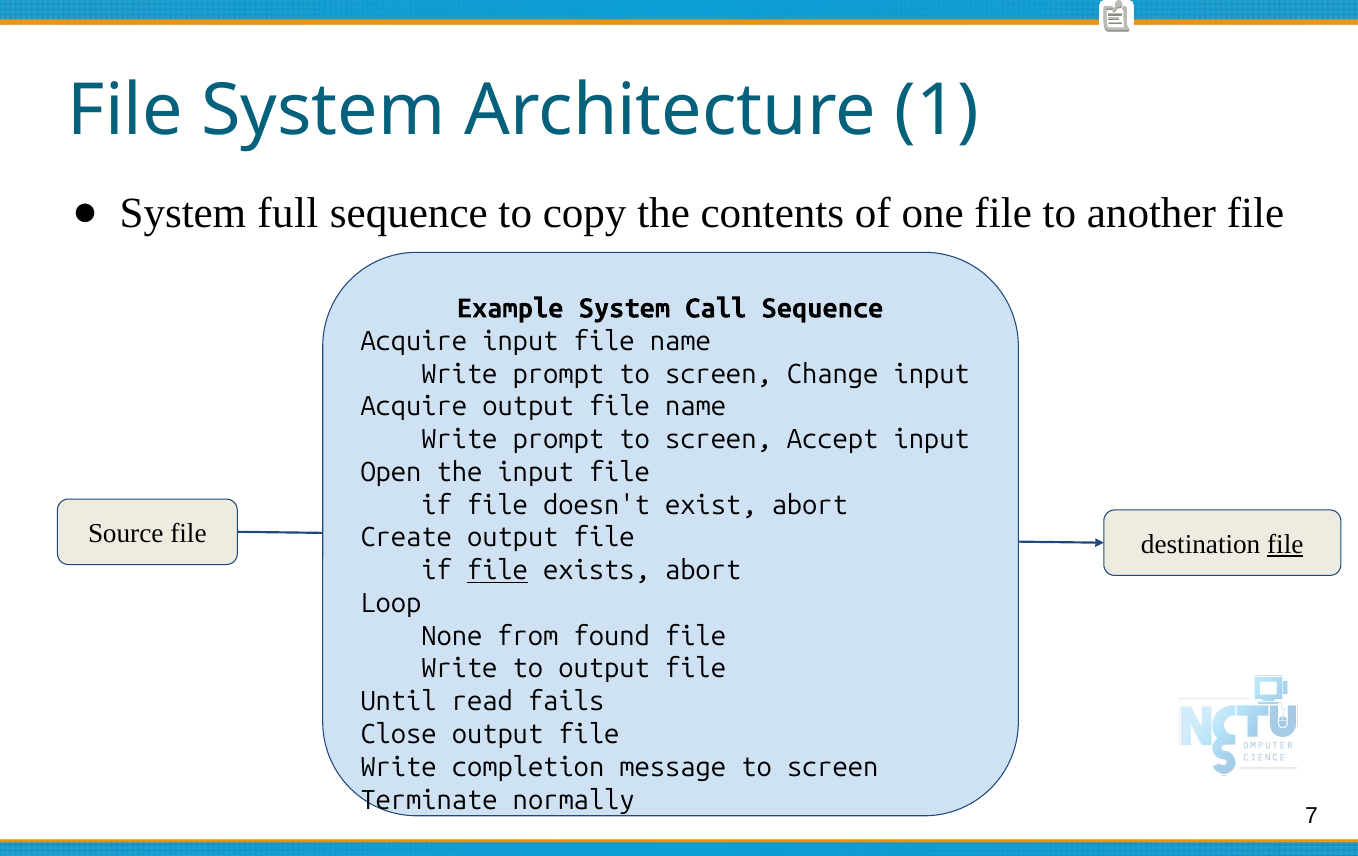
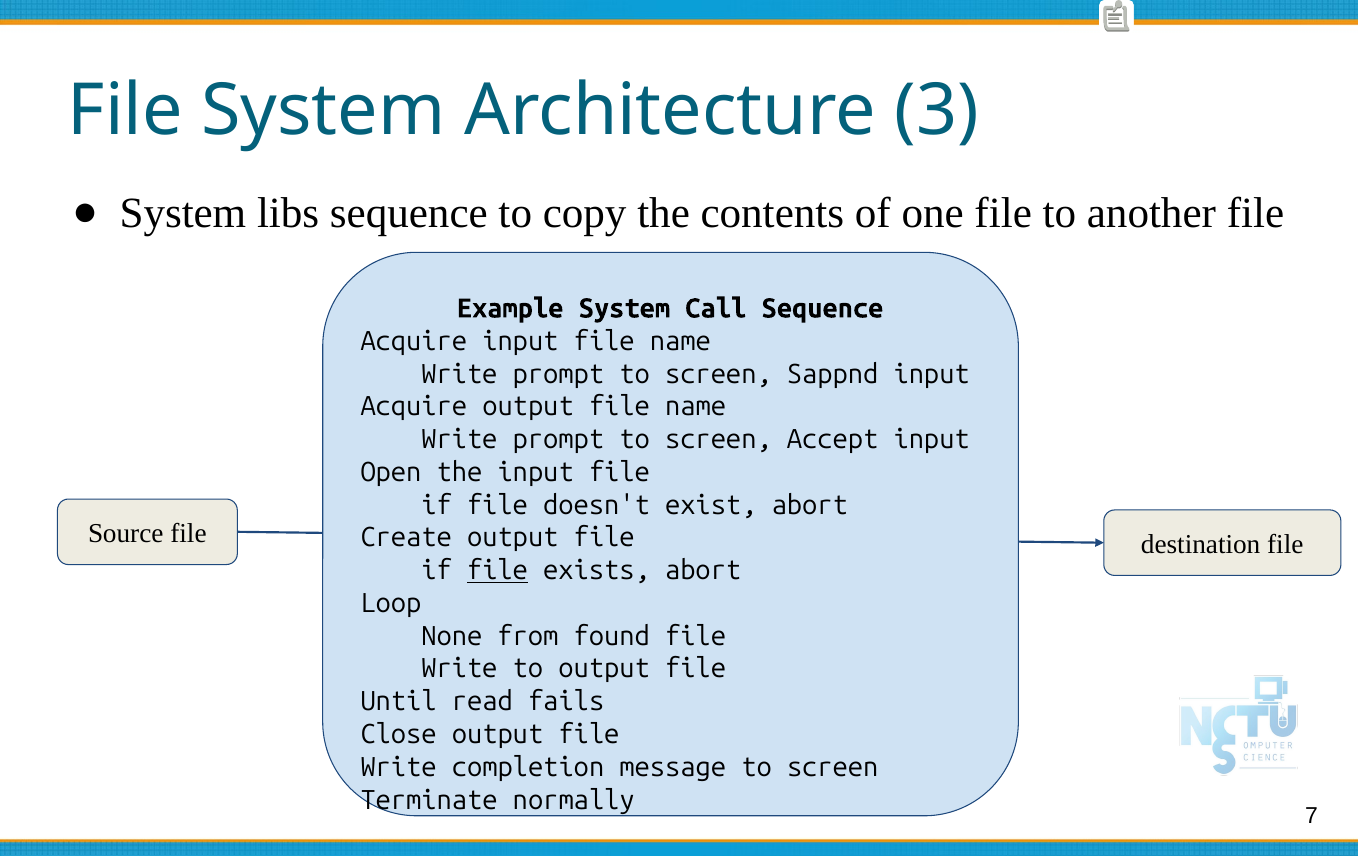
1: 1 -> 3
full: full -> libs
Change: Change -> Sappnd
file at (1285, 544) underline: present -> none
